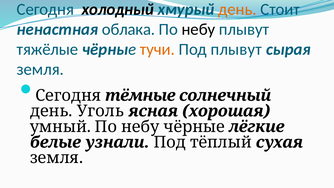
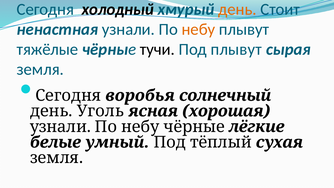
ненастная облака: облака -> узнали
небу at (198, 29) colour: black -> orange
тучи colour: orange -> black
тёмные: тёмные -> воробья
умный at (60, 127): умный -> узнали
узнали: узнали -> умный
